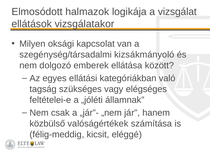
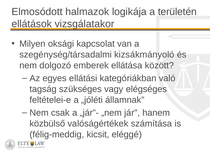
vizsgálat: vizsgálat -> területén
